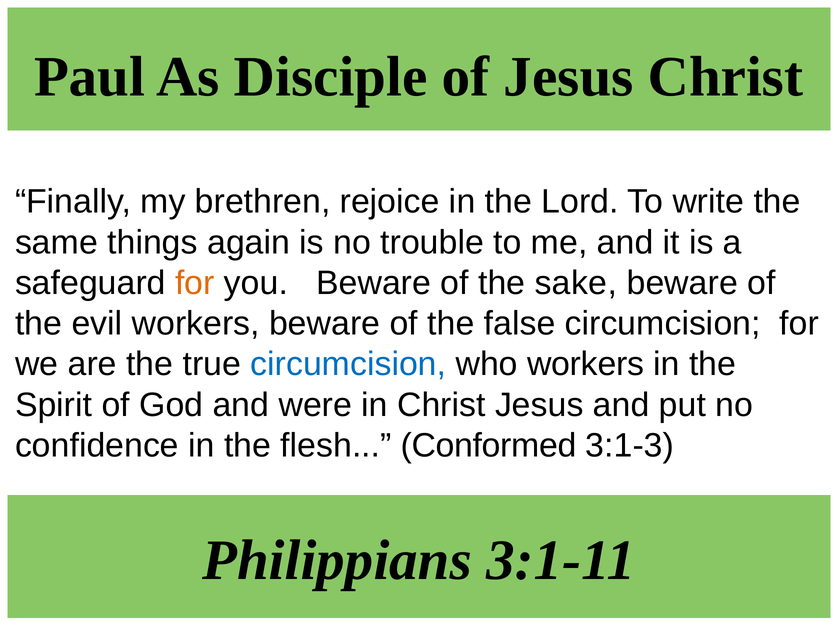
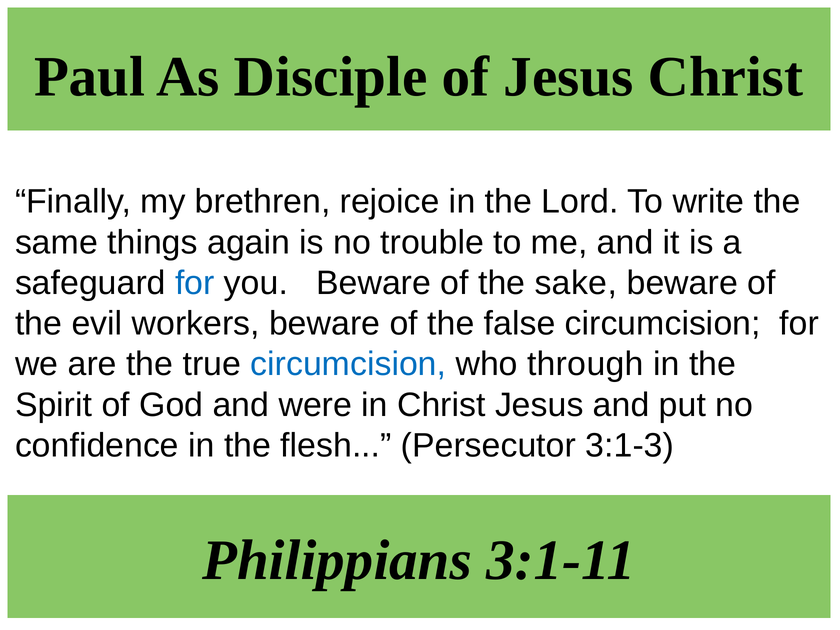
for at (195, 283) colour: orange -> blue
who workers: workers -> through
Conformed: Conformed -> Persecutor
